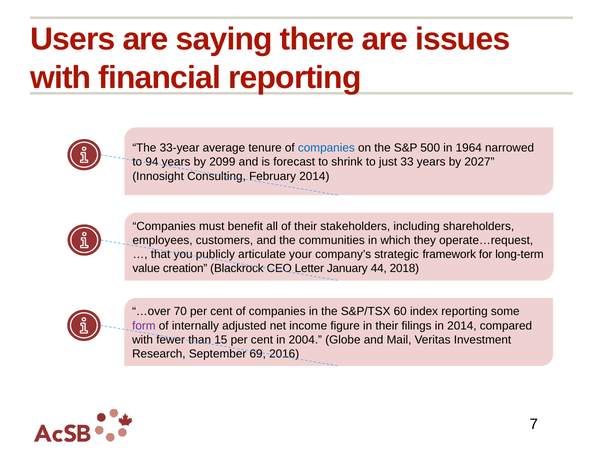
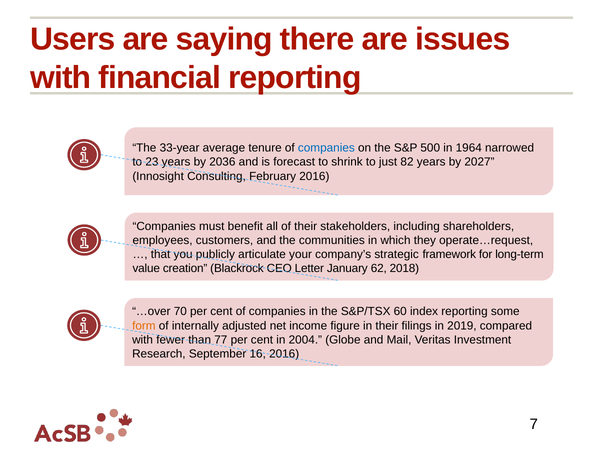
94: 94 -> 23
2099: 2099 -> 2036
33: 33 -> 82
February 2014: 2014 -> 2016
44: 44 -> 62
form colour: purple -> orange
in 2014: 2014 -> 2019
15: 15 -> 77
69: 69 -> 16
